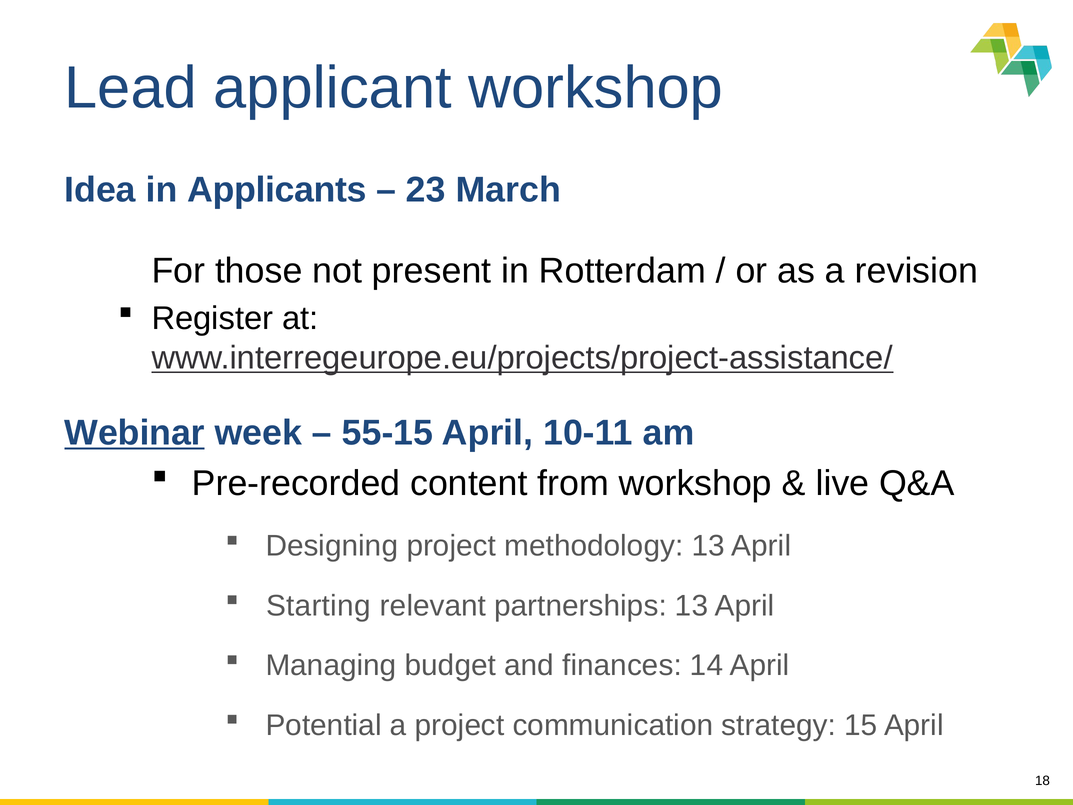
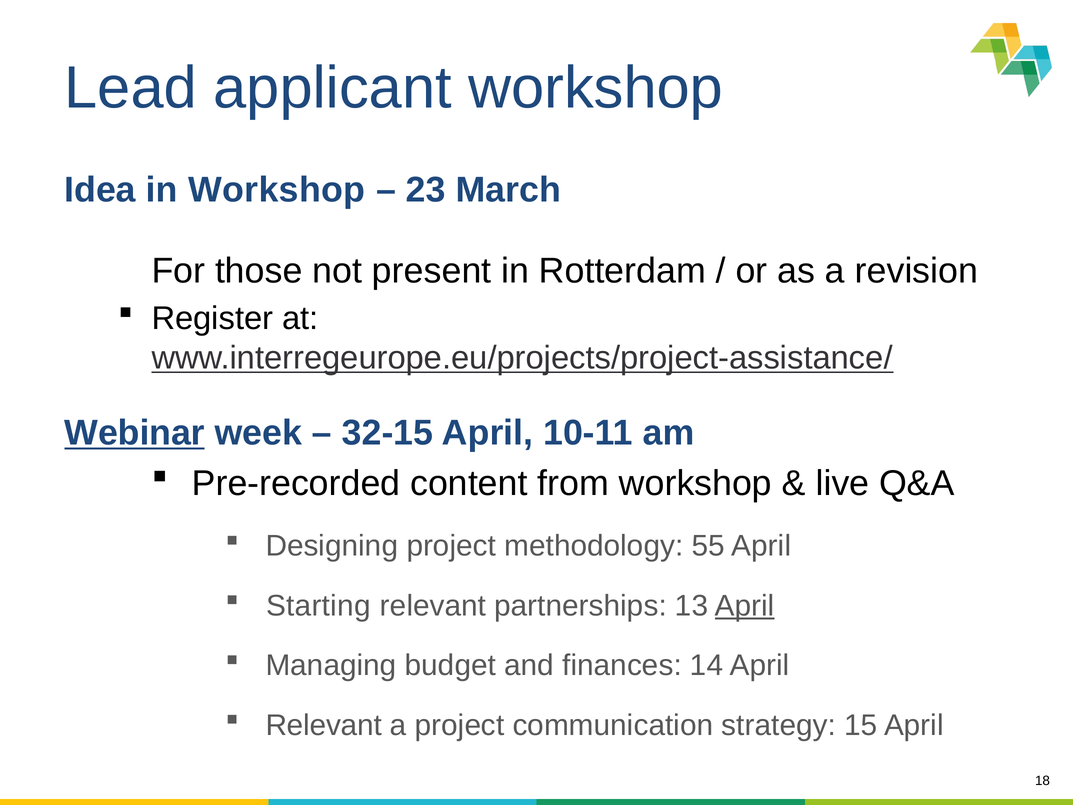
in Applicants: Applicants -> Workshop
55-15: 55-15 -> 32-15
methodology 13: 13 -> 55
April at (745, 606) underline: none -> present
Potential at (324, 725): Potential -> Relevant
